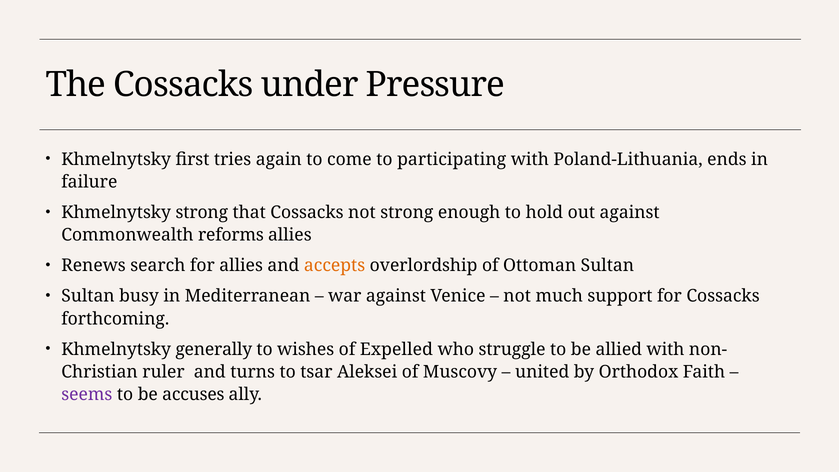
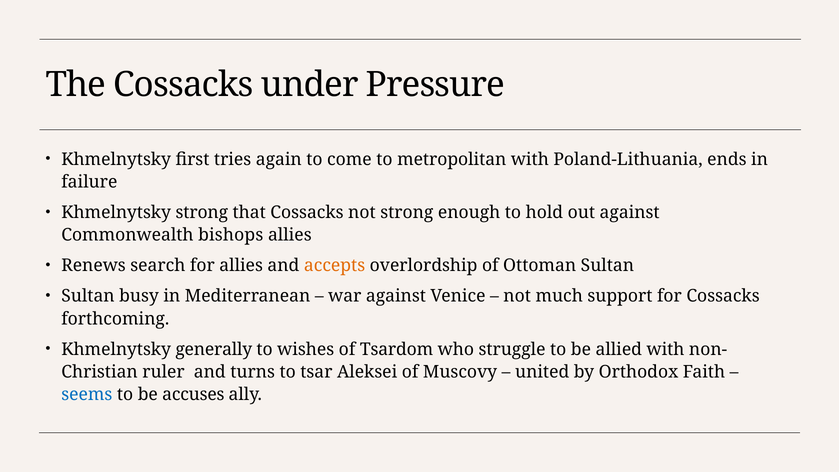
participating: participating -> metropolitan
reforms: reforms -> bishops
Expelled: Expelled -> Tsardom
seems colour: purple -> blue
